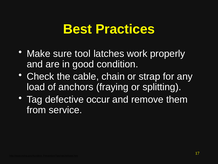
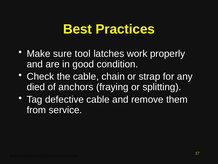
load: load -> died
defective occur: occur -> cable
